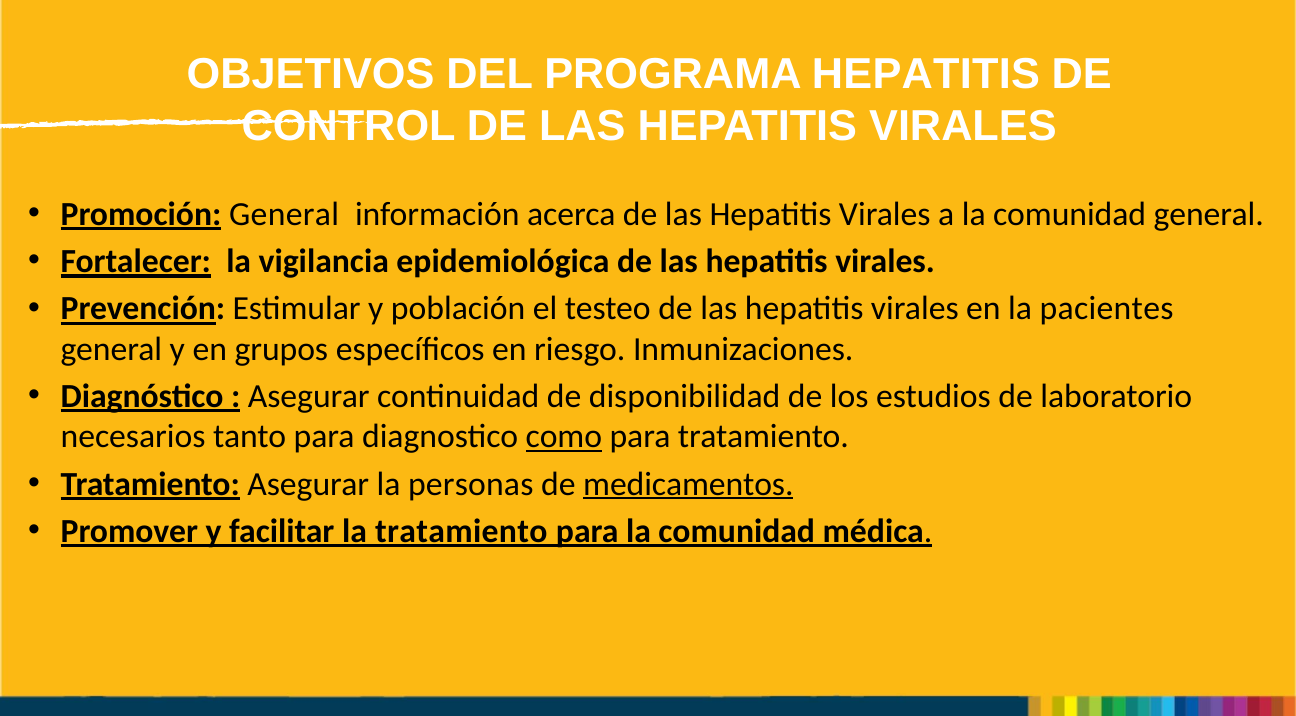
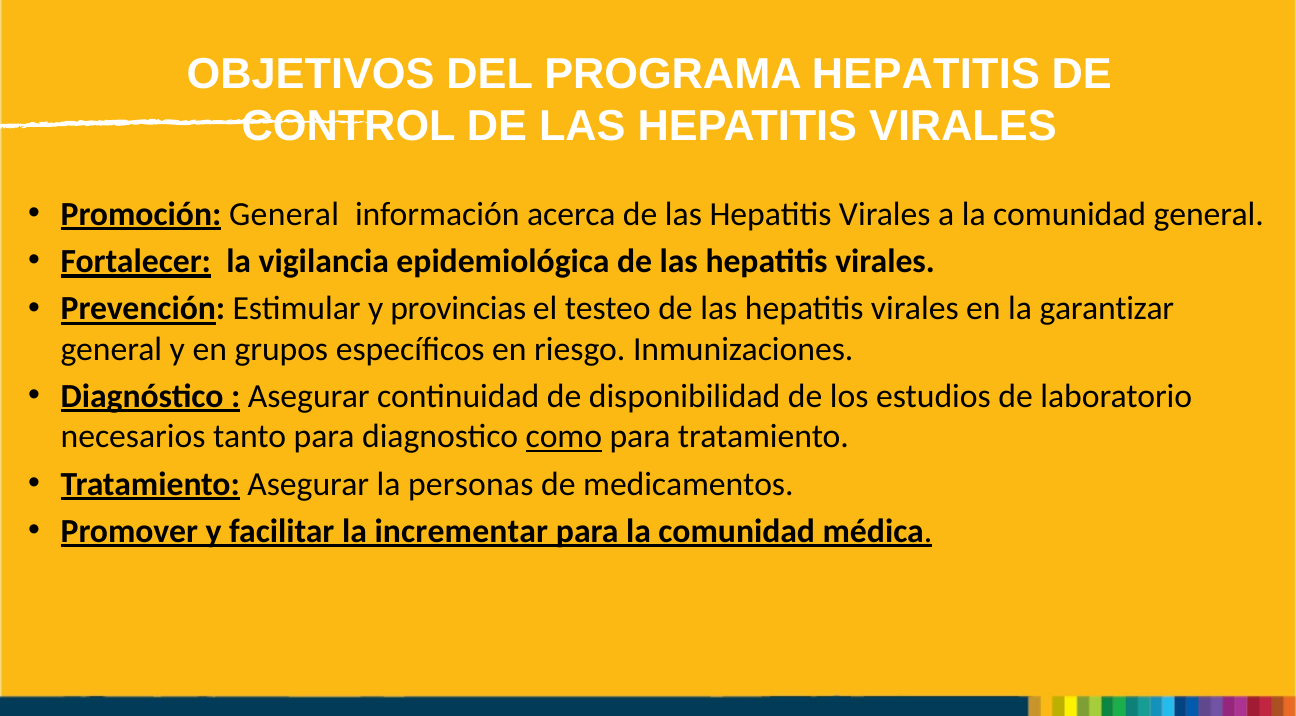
población: población -> provincias
pacientes: pacientes -> garantizar
medicamentos underline: present -> none
la tratamiento: tratamiento -> incrementar
